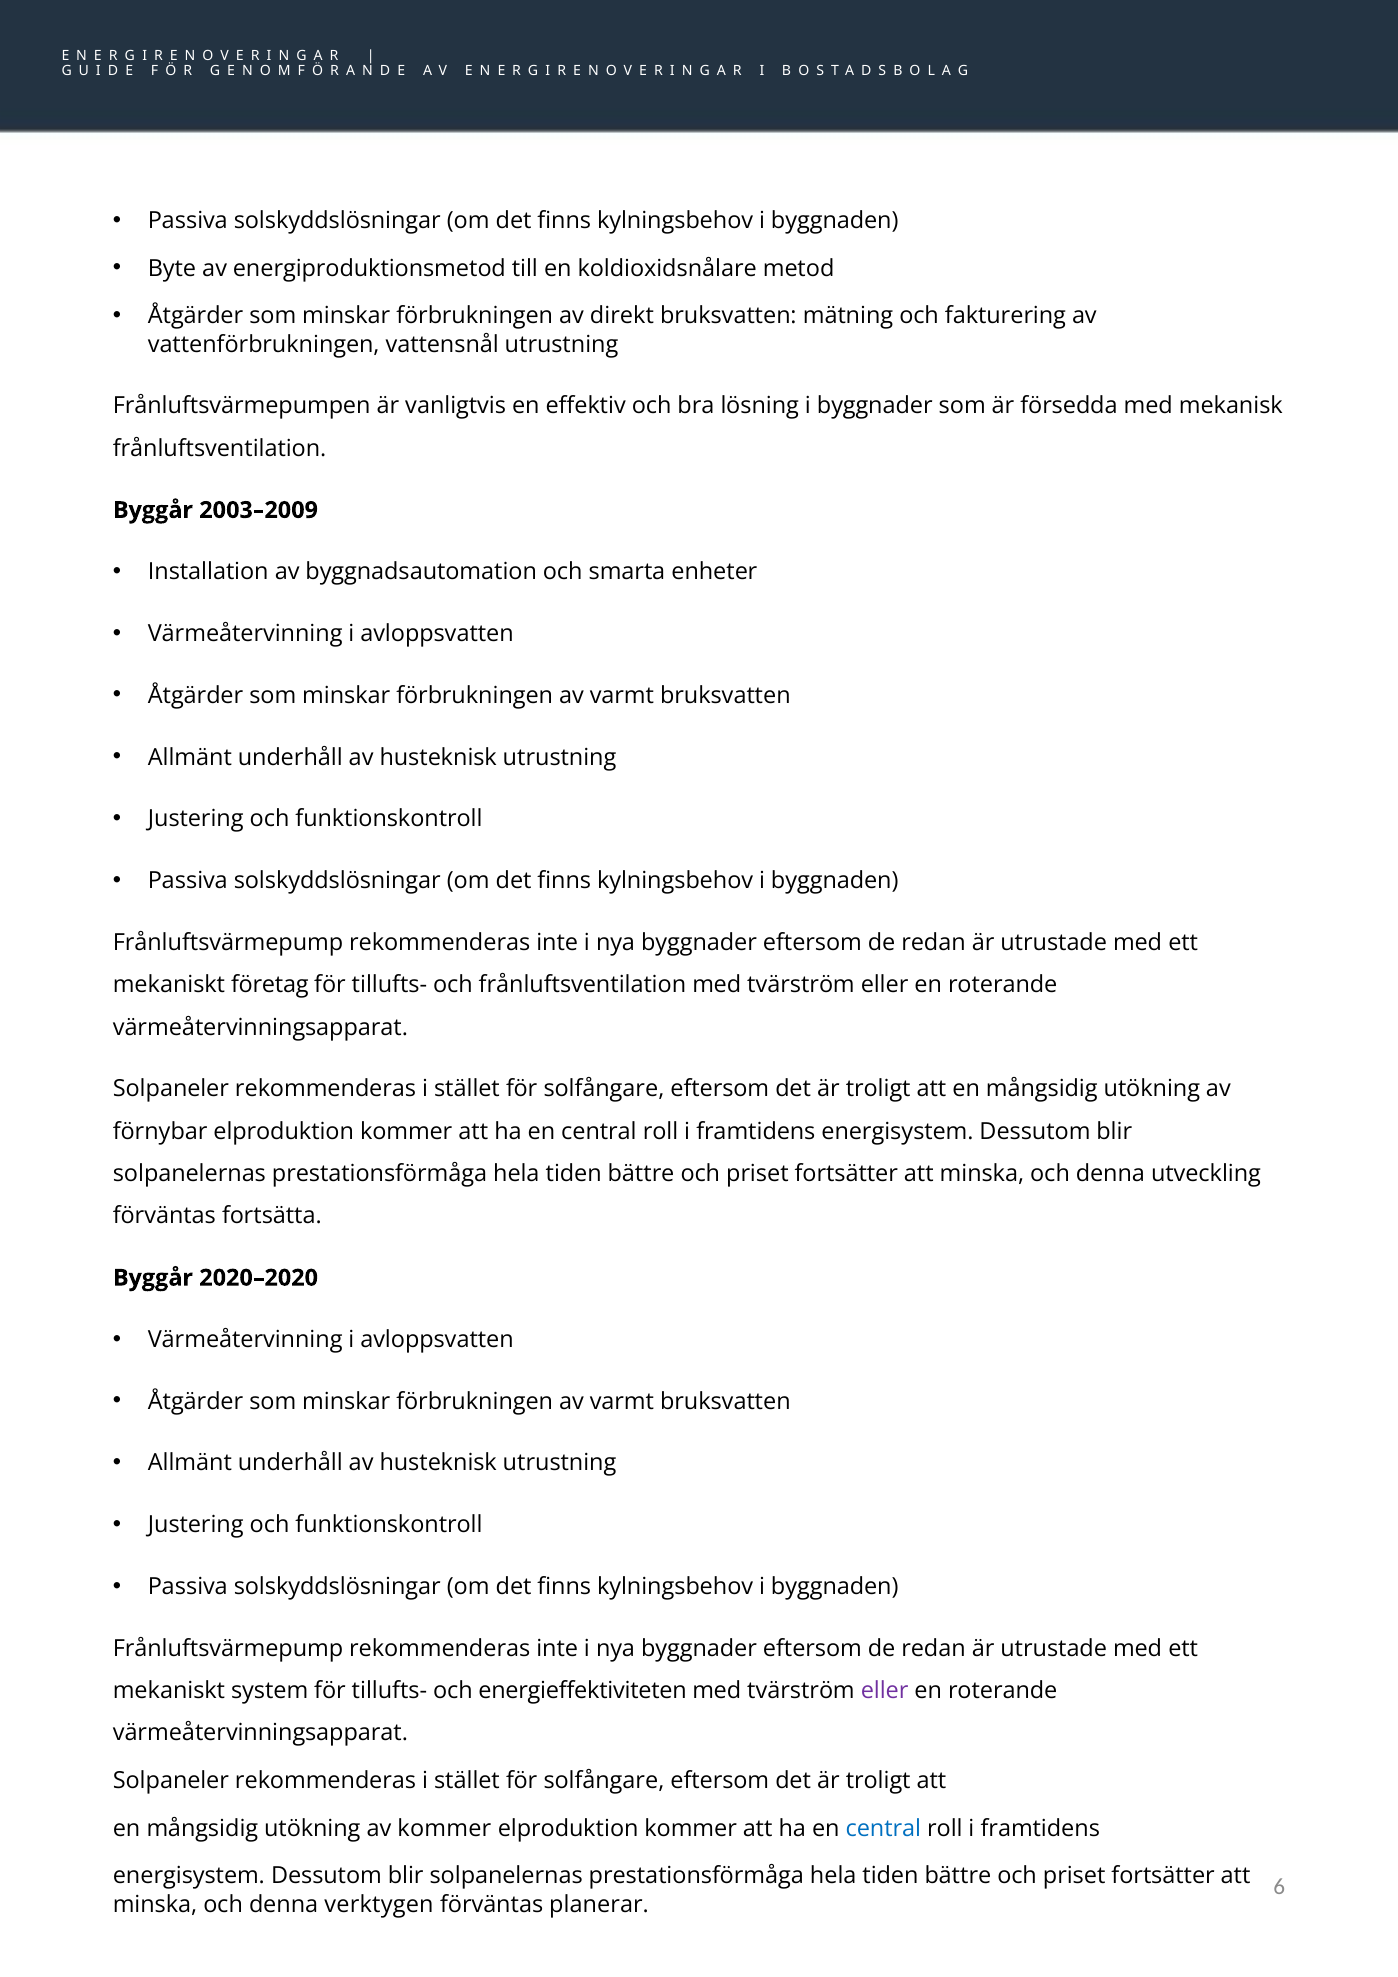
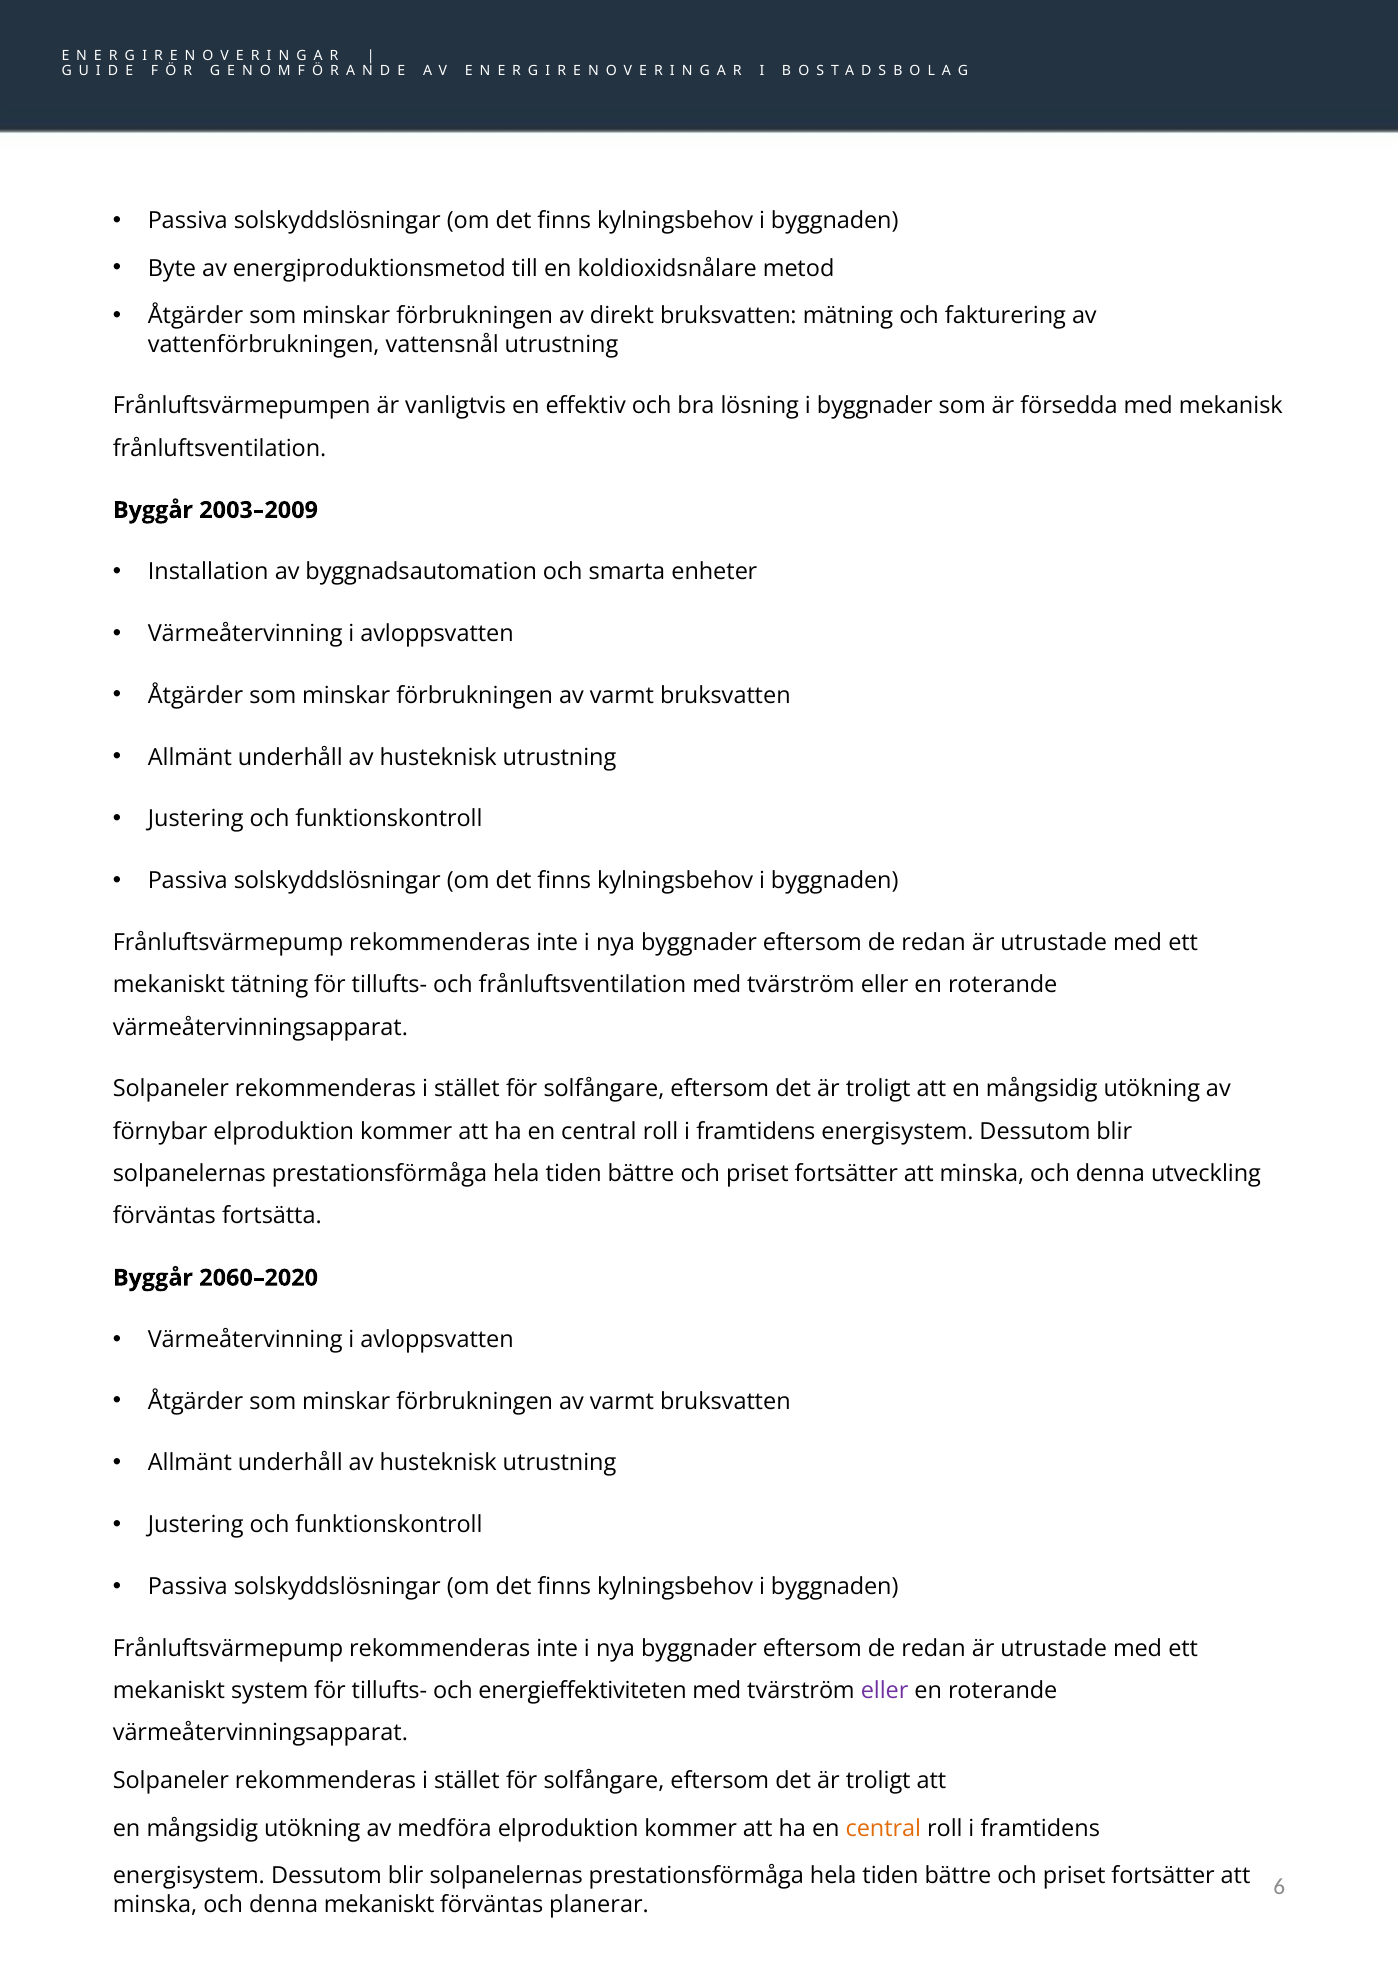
företag: företag -> tätning
2020–2020: 2020–2020 -> 2060–2020
av kommer: kommer -> medföra
central at (883, 1829) colour: blue -> orange
denna verktygen: verktygen -> mekaniskt
